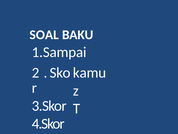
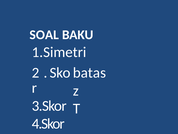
1.Sampai: 1.Sampai -> 1.Simetri
kamu: kamu -> batas
